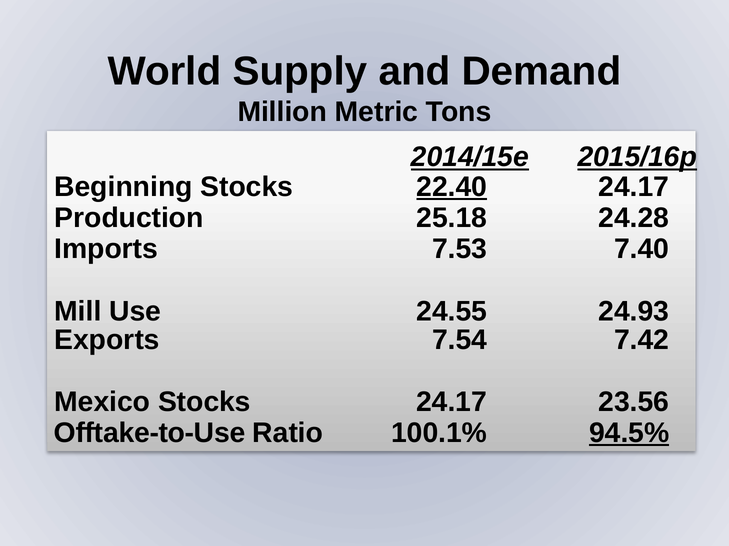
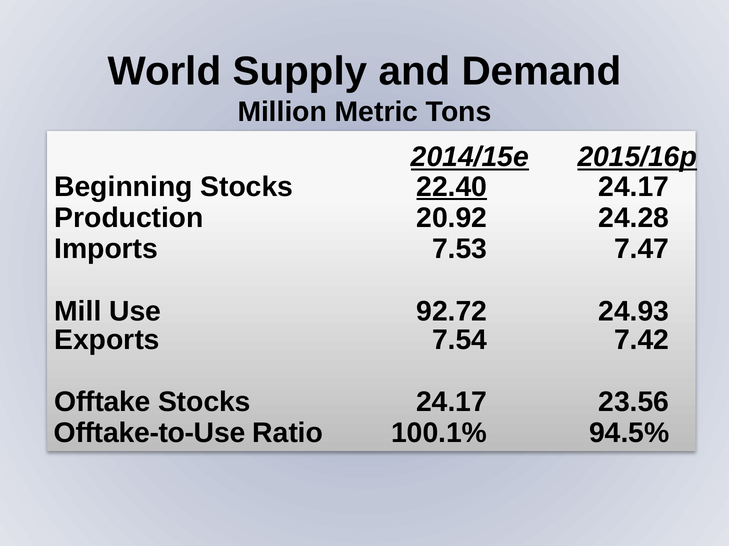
25.18: 25.18 -> 20.92
7.40: 7.40 -> 7.47
24.55: 24.55 -> 92.72
Mexico: Mexico -> Offtake
94.5% underline: present -> none
